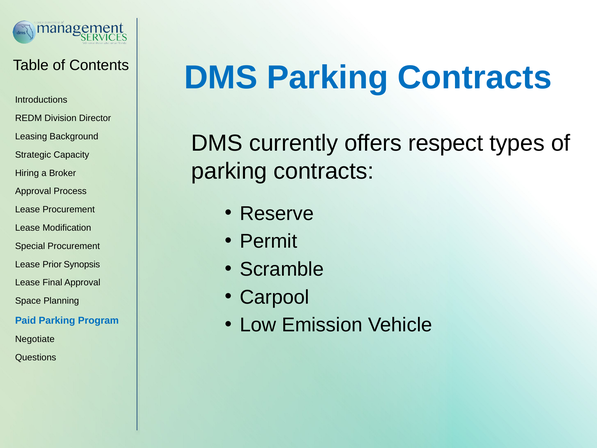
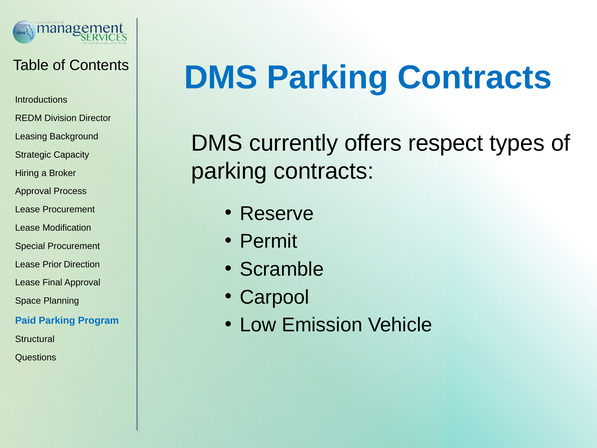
Synopsis: Synopsis -> Direction
Negotiate: Negotiate -> Structural
